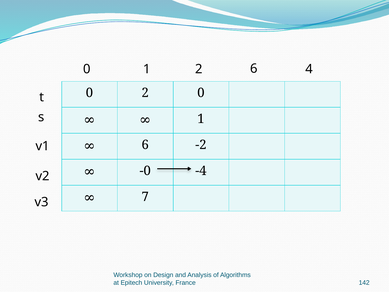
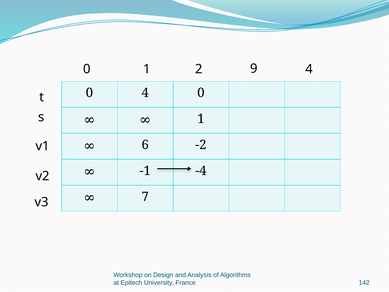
2 6: 6 -> 9
0 2: 2 -> 4
-0: -0 -> -1
